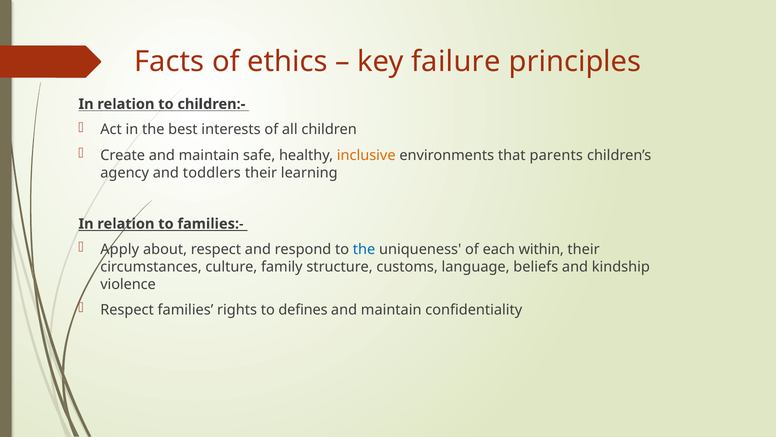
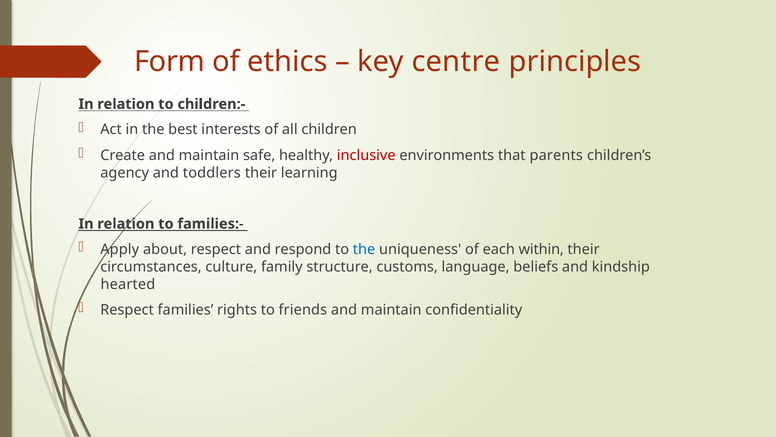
Facts: Facts -> Form
failure: failure -> centre
inclusive colour: orange -> red
violence: violence -> hearted
defines: defines -> friends
